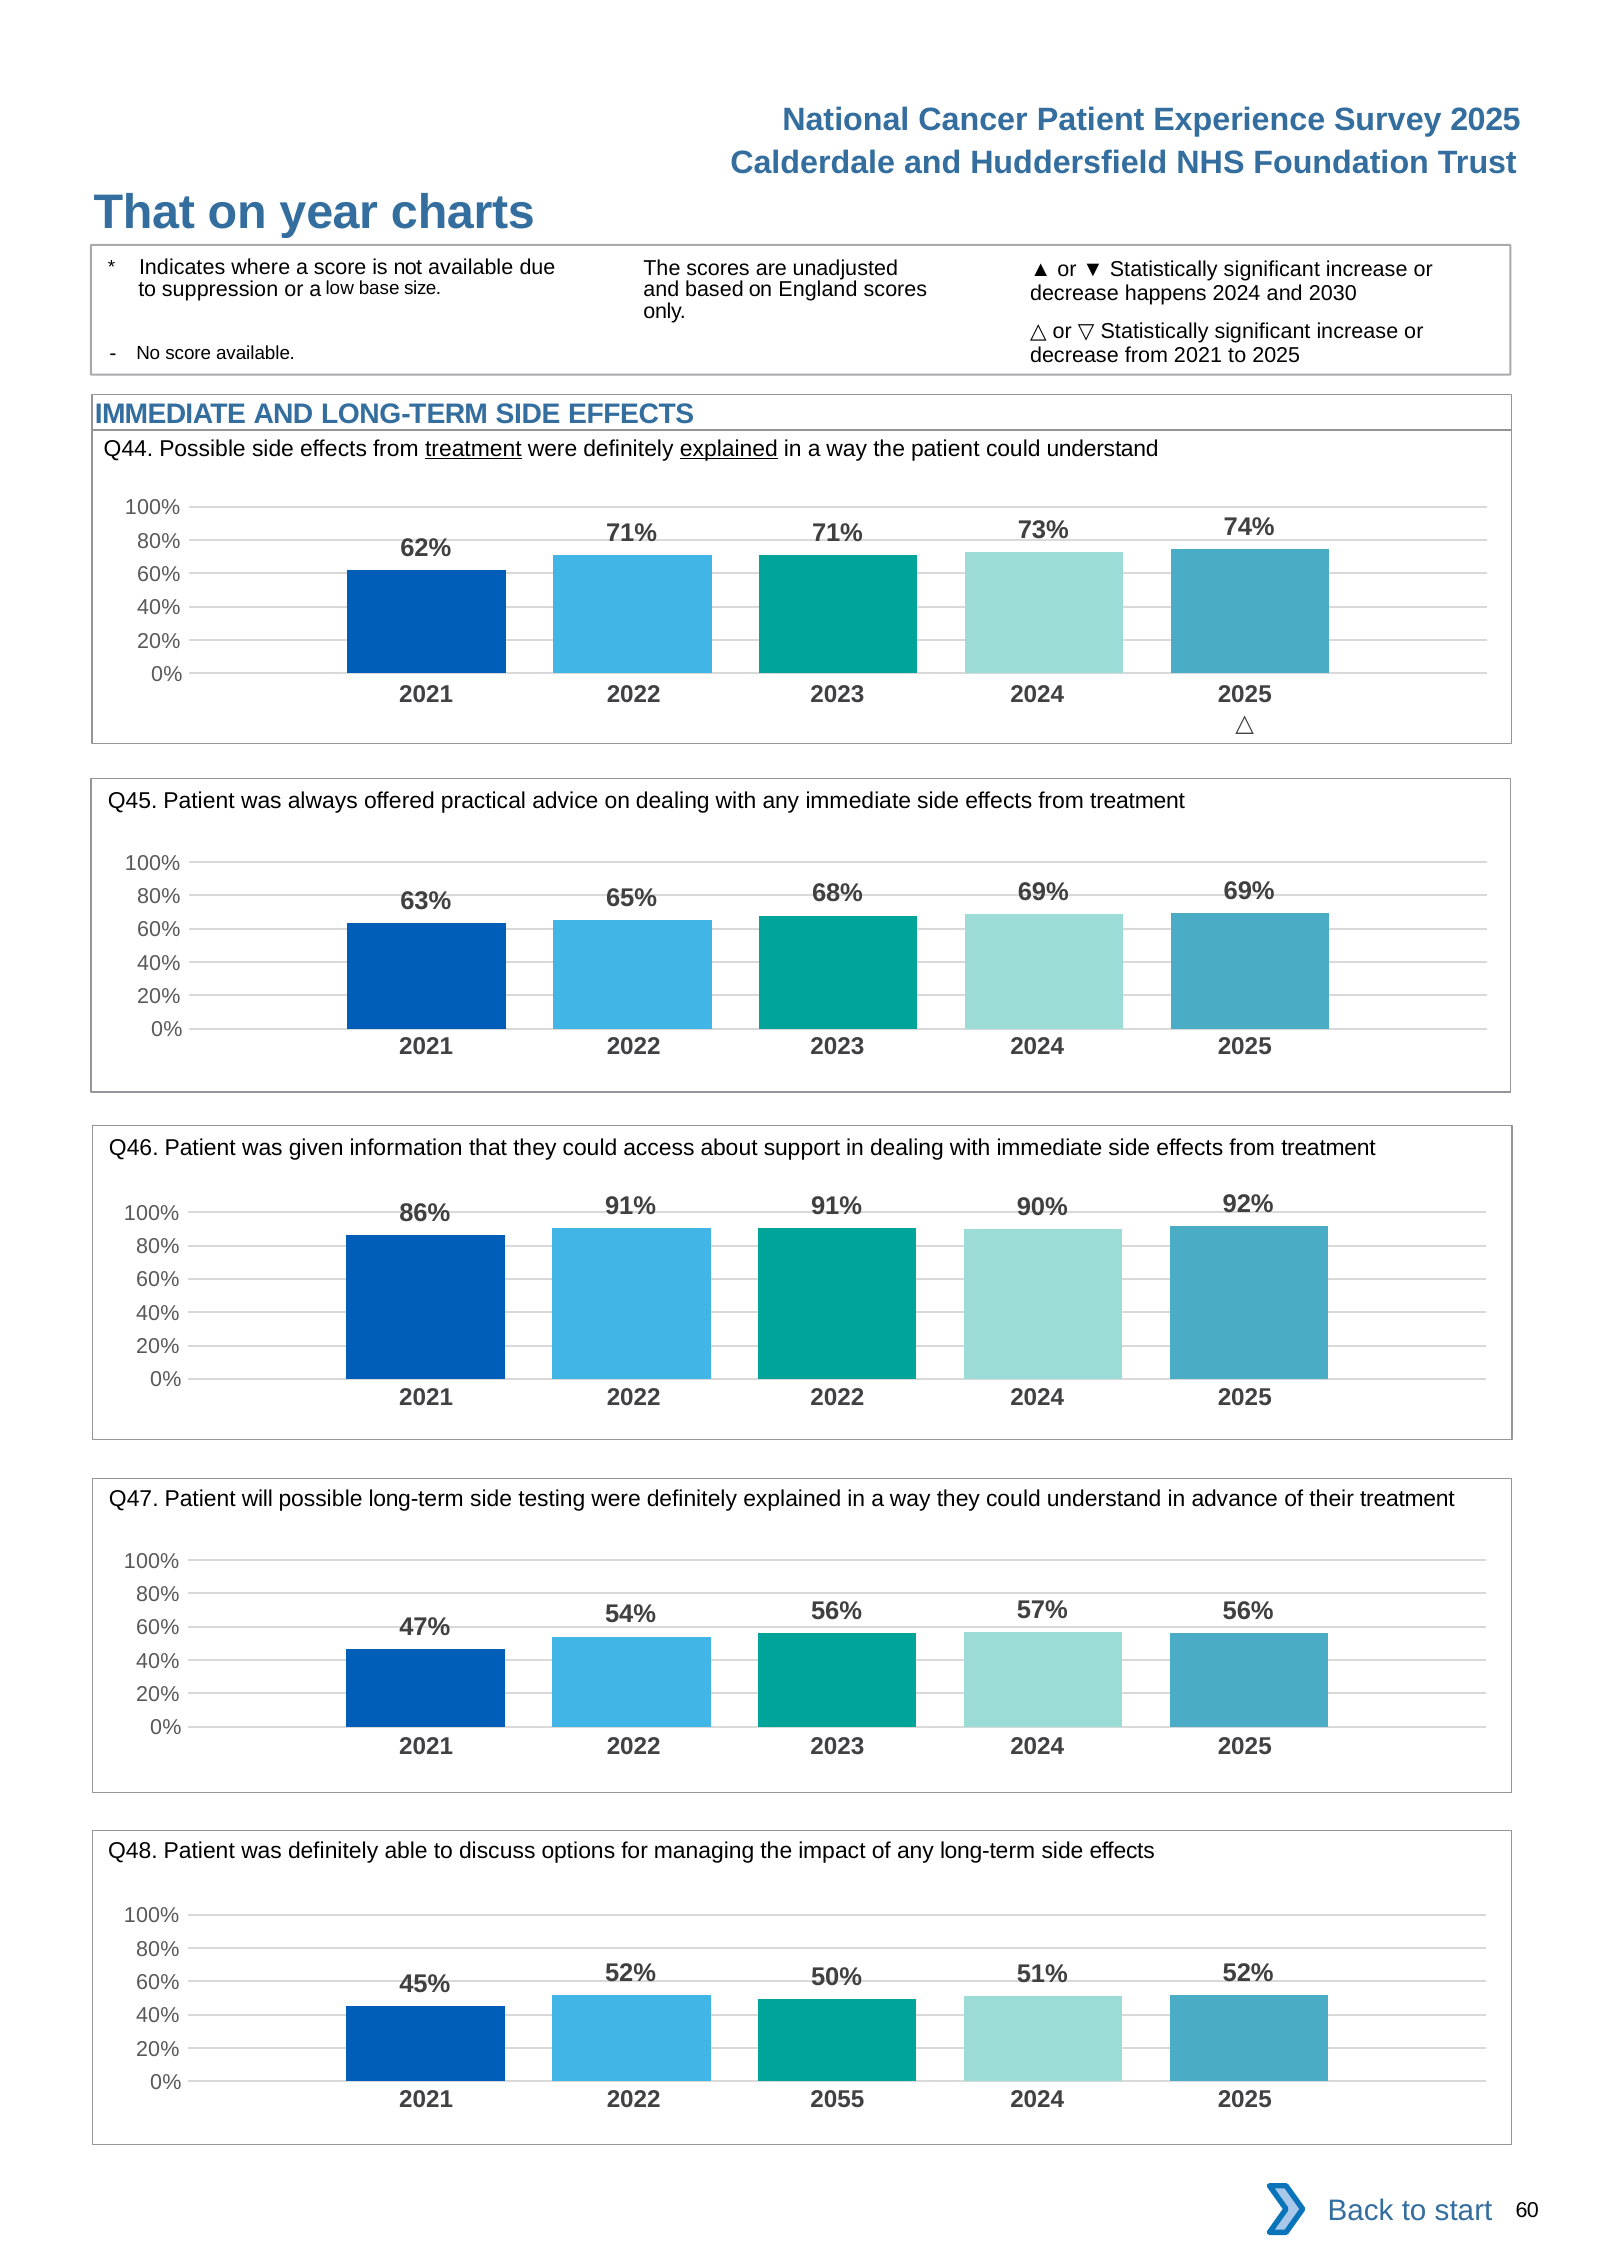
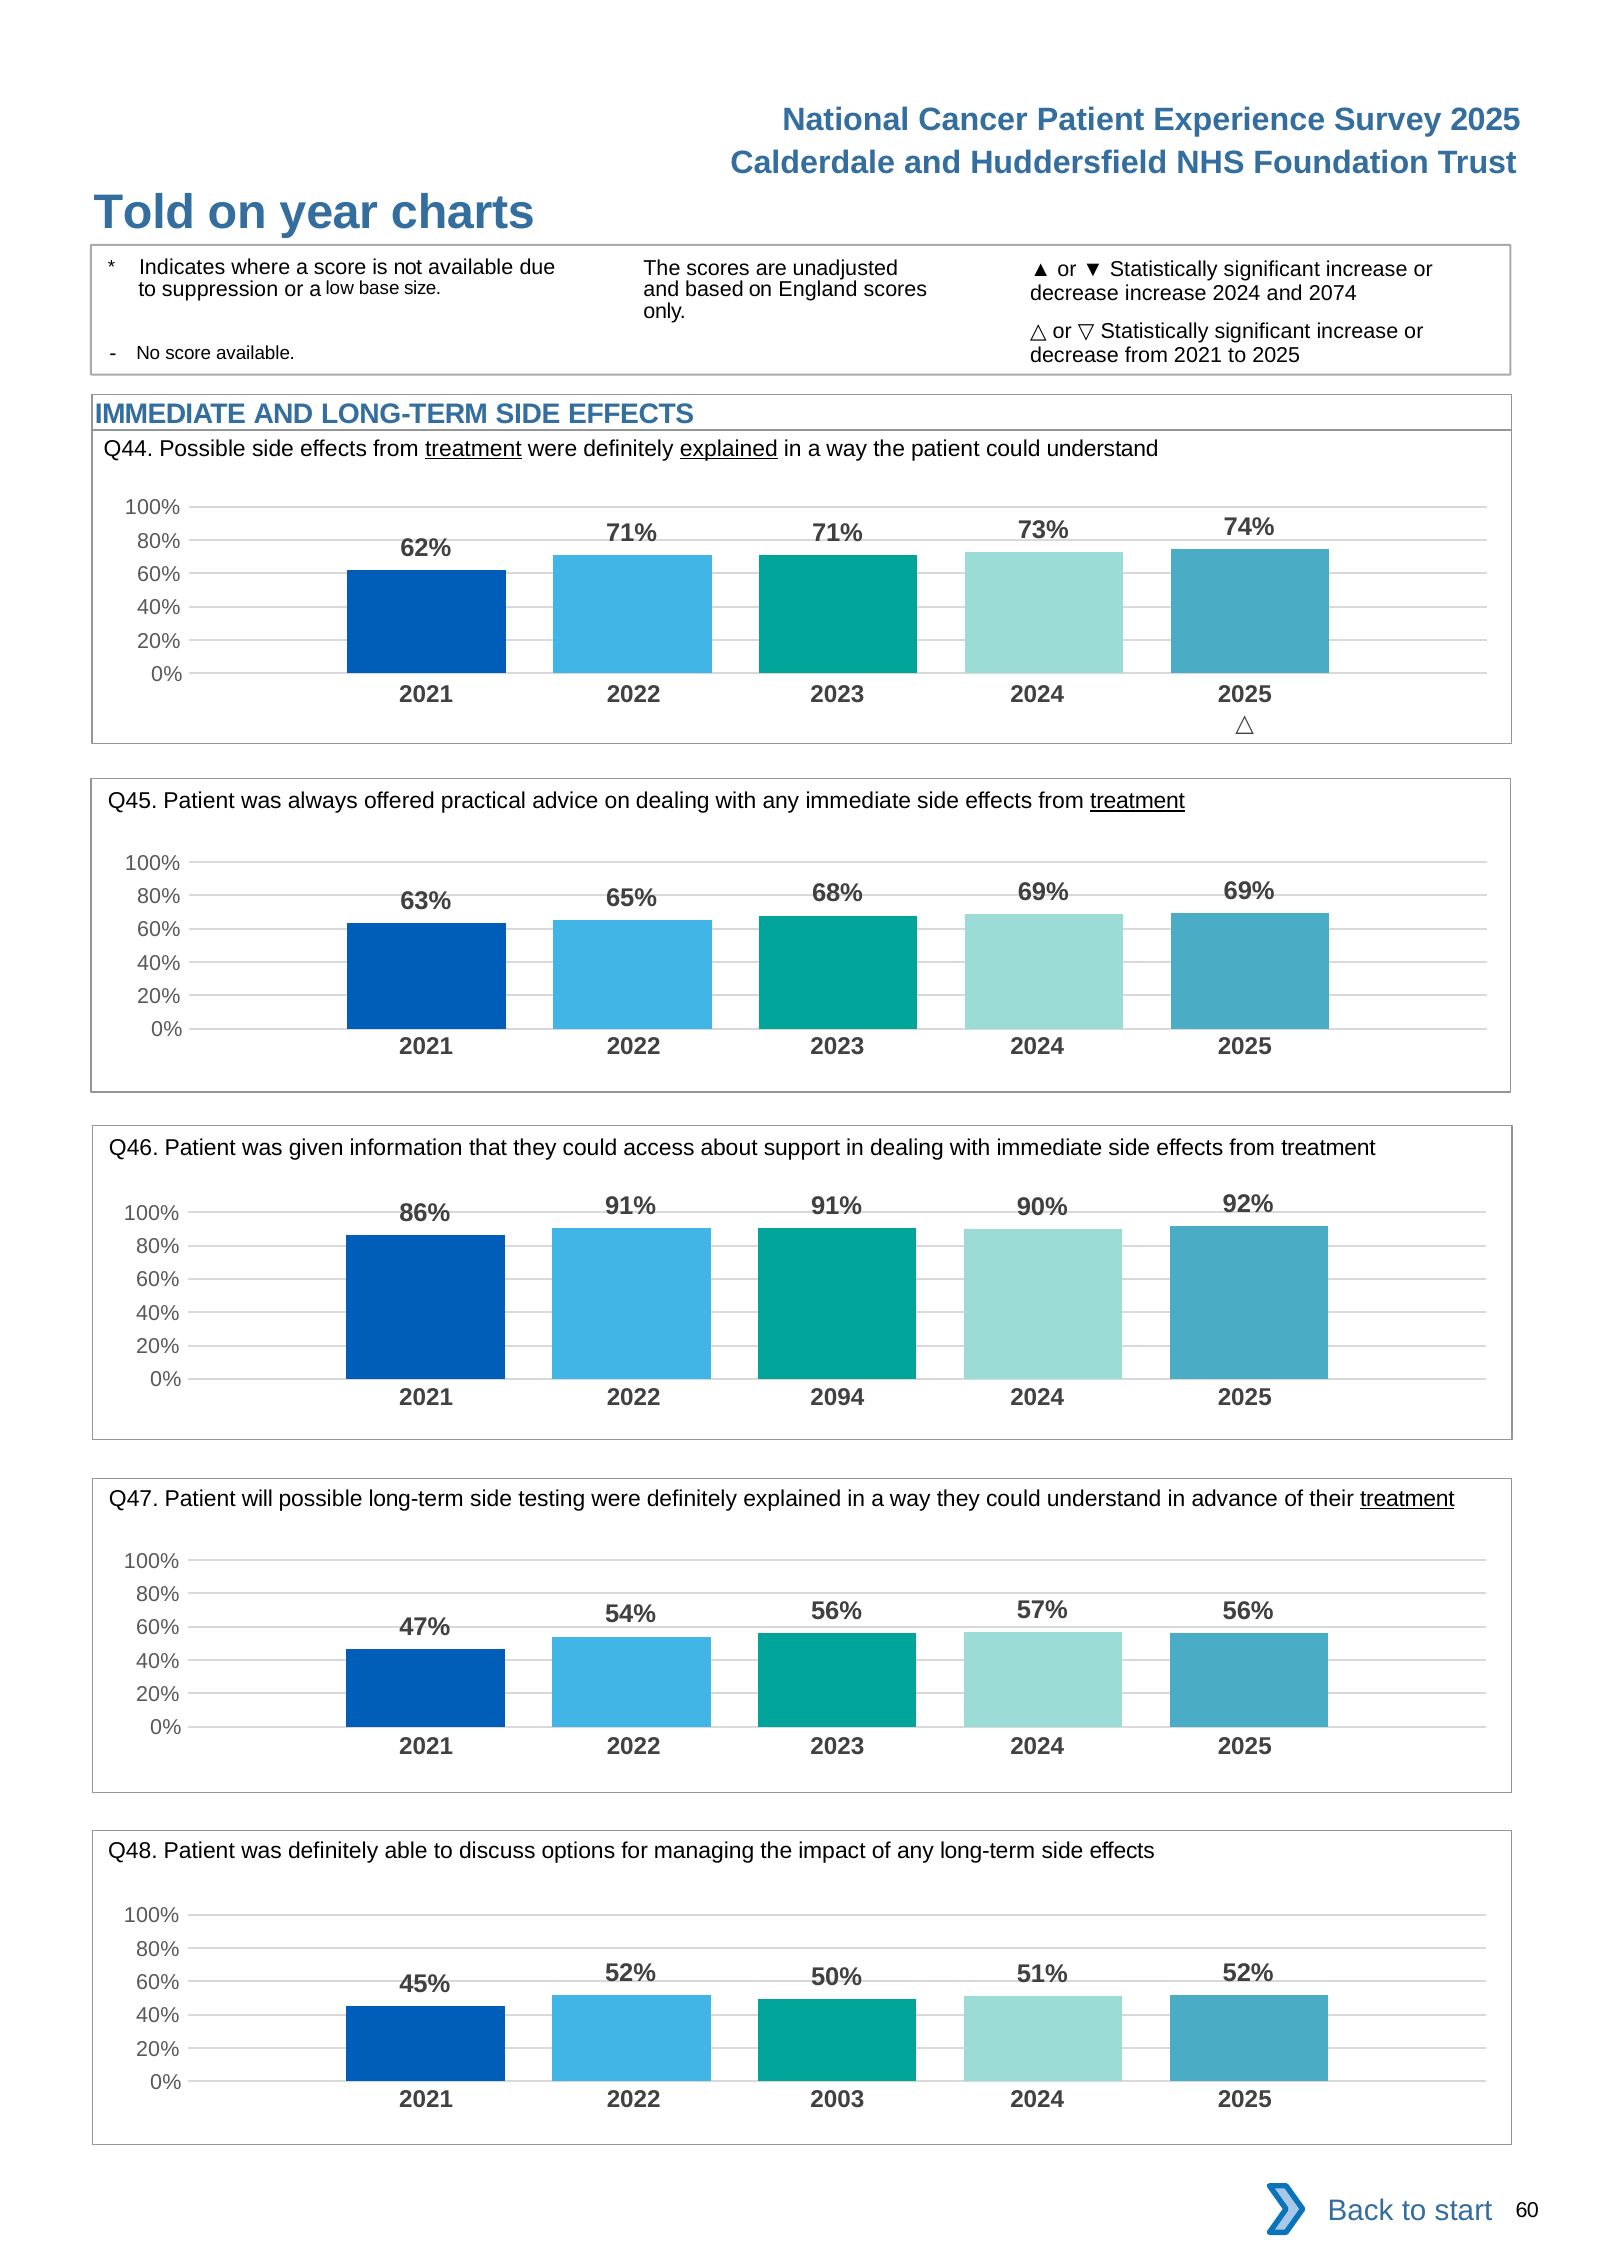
That at (144, 213): That -> Told
decrease happens: happens -> increase
2030: 2030 -> 2074
treatment at (1138, 801) underline: none -> present
2022 2022: 2022 -> 2094
treatment at (1407, 1499) underline: none -> present
2055: 2055 -> 2003
